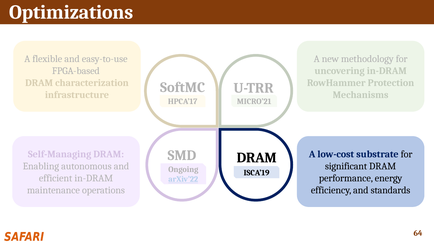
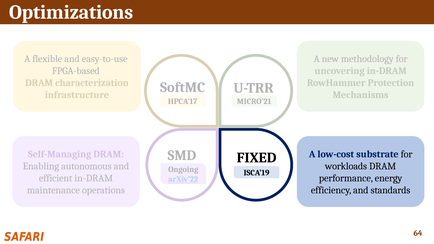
DRAM at (257, 158): DRAM -> FIXED
significant: significant -> workloads
